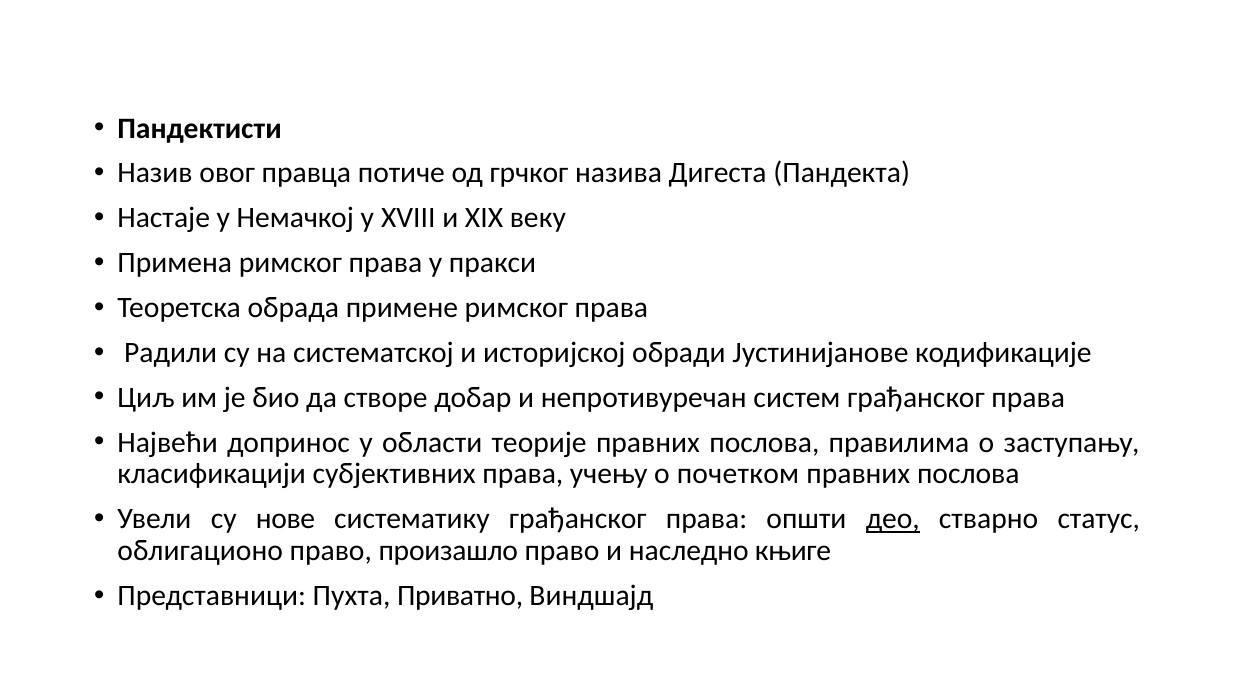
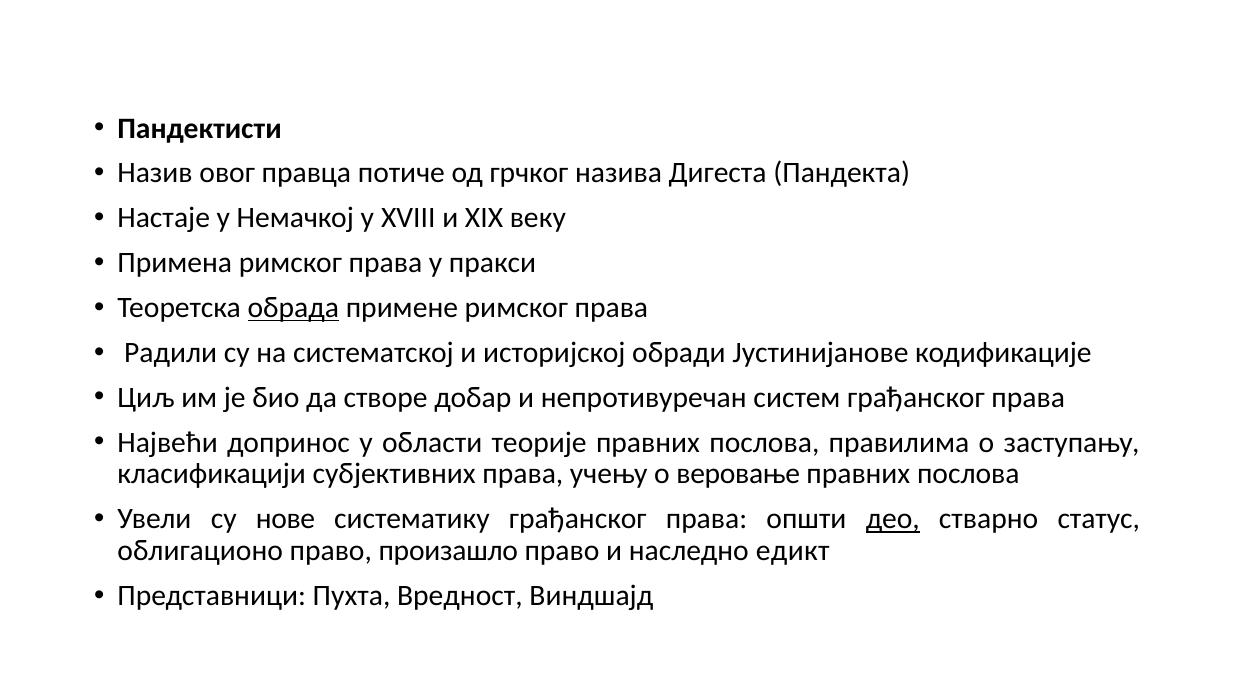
обрада underline: none -> present
почетком: почетком -> веровање
књиге: књиге -> едикт
Приватно: Приватно -> Вредност
